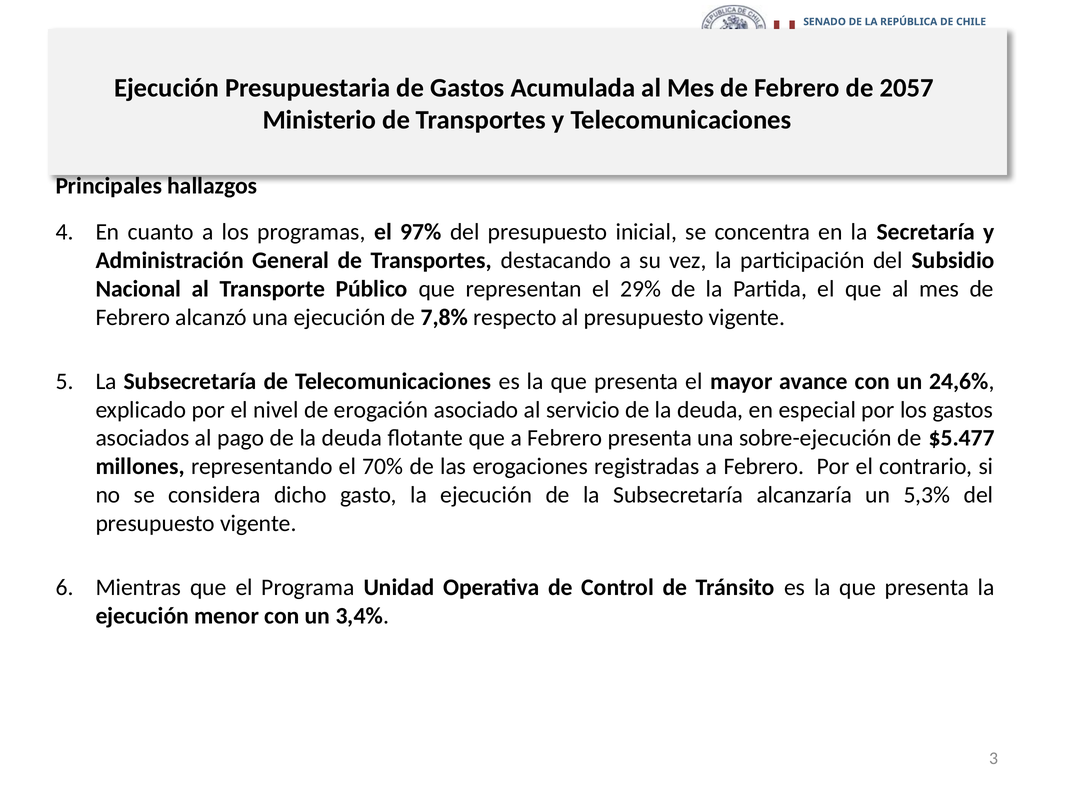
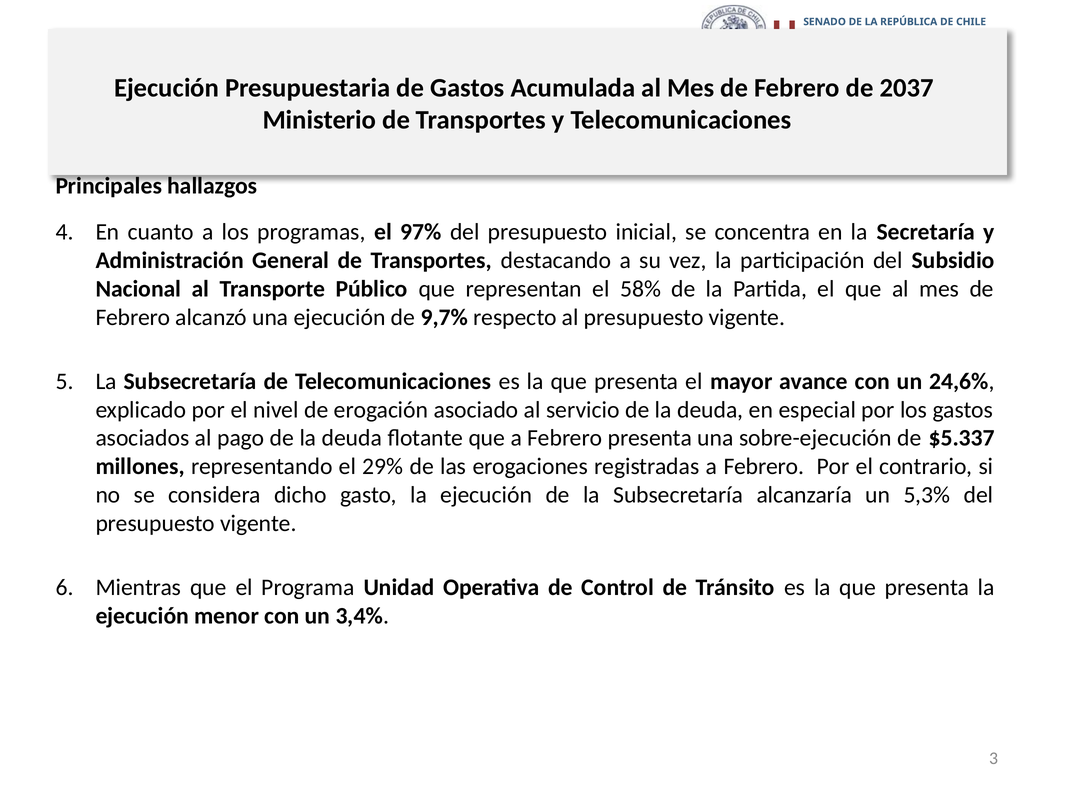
2057: 2057 -> 2037
29%: 29% -> 58%
7,8%: 7,8% -> 9,7%
$5.477: $5.477 -> $5.337
70%: 70% -> 29%
